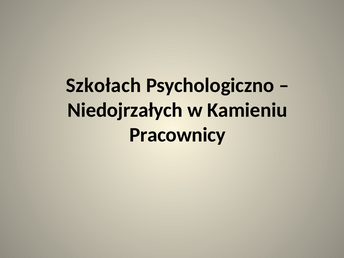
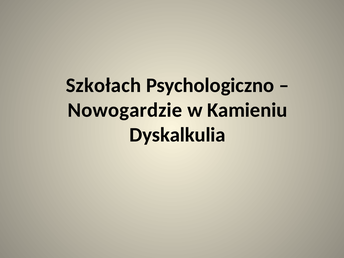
Niedojrzałych: Niedojrzałych -> Nowogardzie
Pracownicy: Pracownicy -> Dyskalkulia
